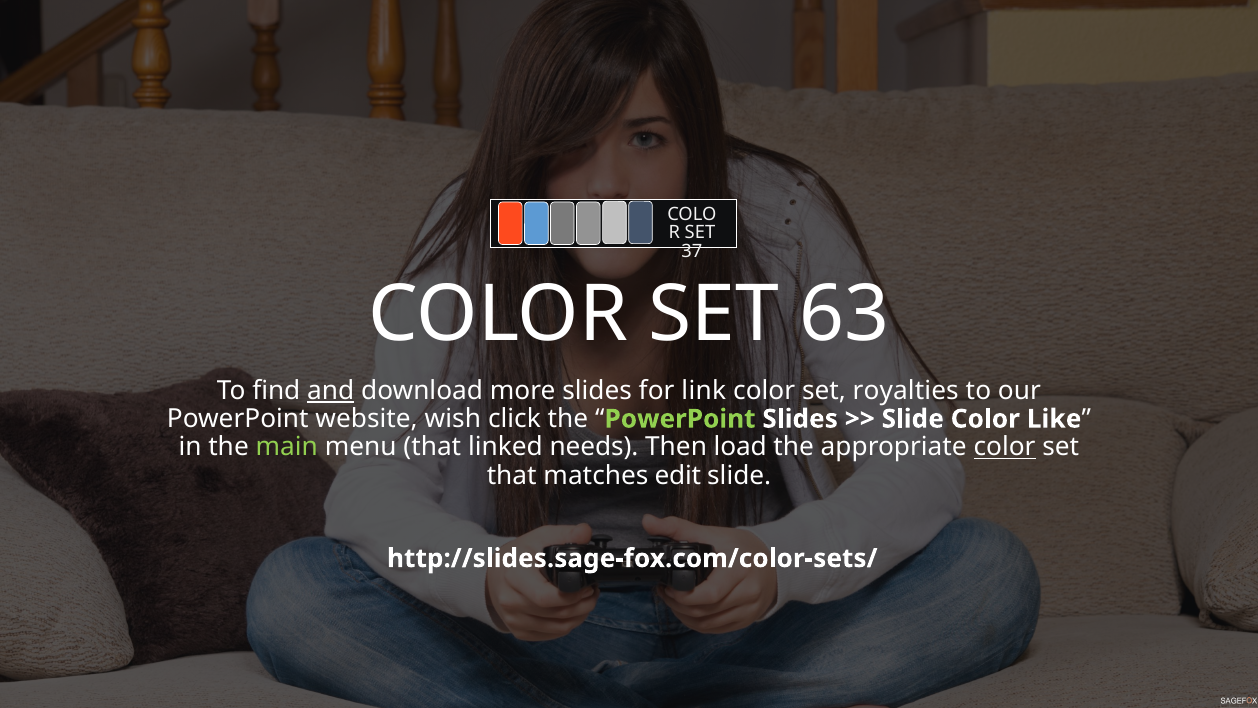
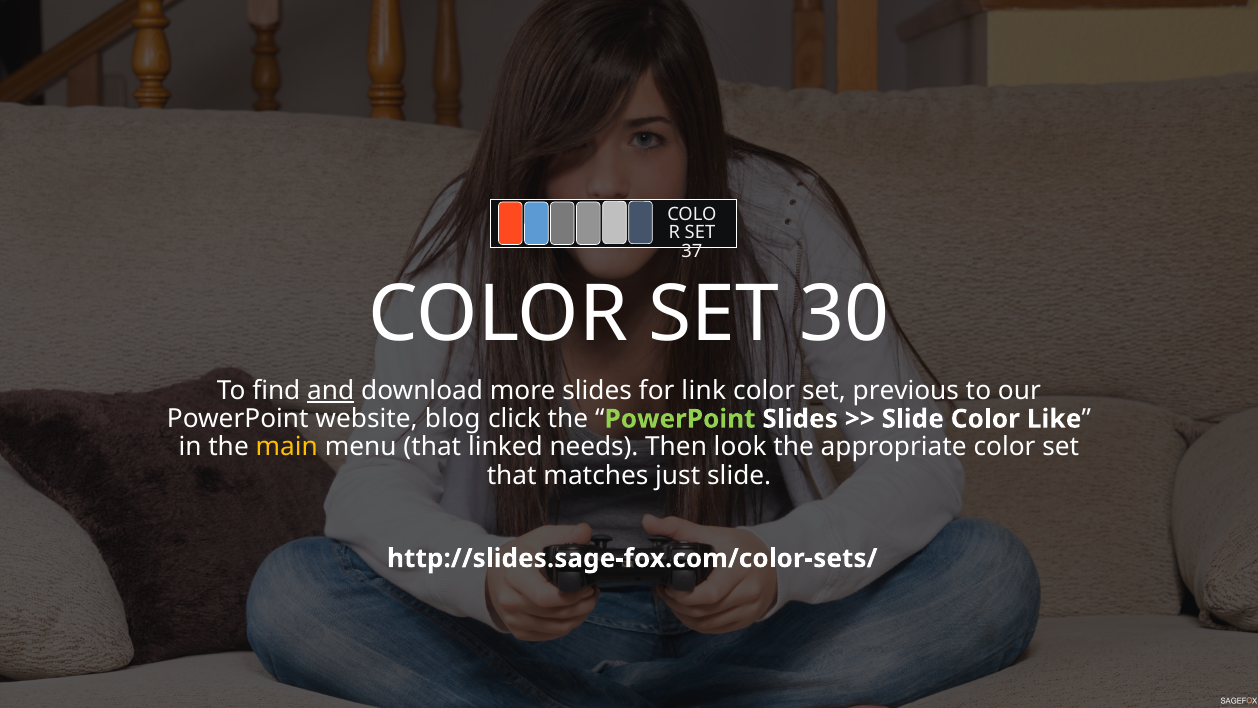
63: 63 -> 30
royalties: royalties -> previous
wish: wish -> blog
main colour: light green -> yellow
load: load -> look
color at (1005, 447) underline: present -> none
edit: edit -> just
